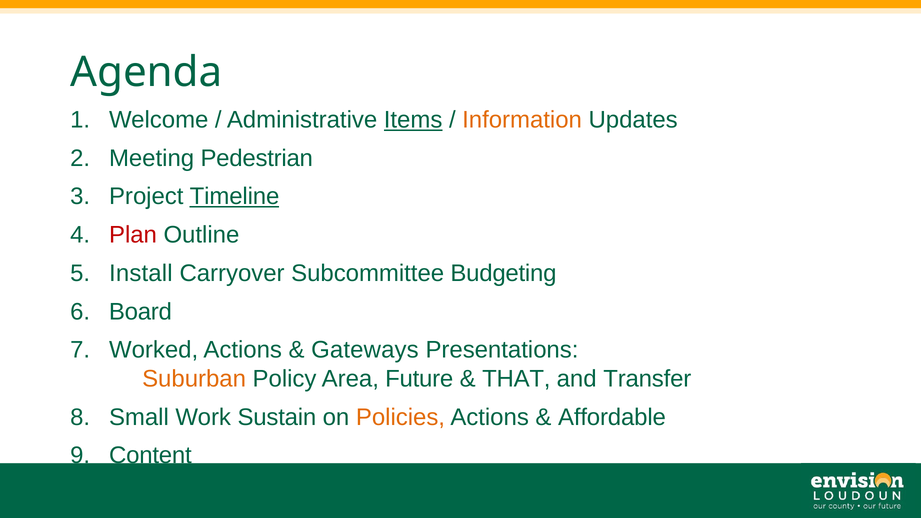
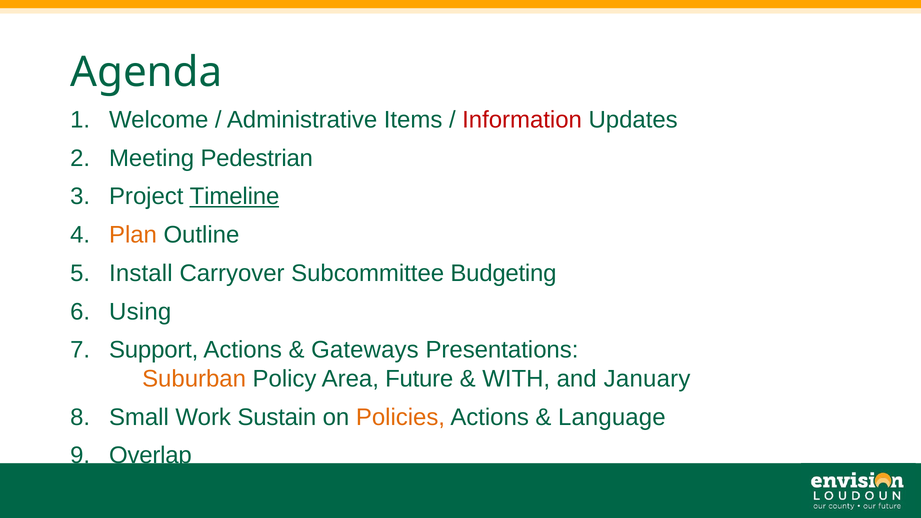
Items underline: present -> none
Information colour: orange -> red
Plan colour: red -> orange
Board: Board -> Using
Worked: Worked -> Support
THAT: THAT -> WITH
Transfer: Transfer -> January
Affordable: Affordable -> Language
Content: Content -> Overlap
